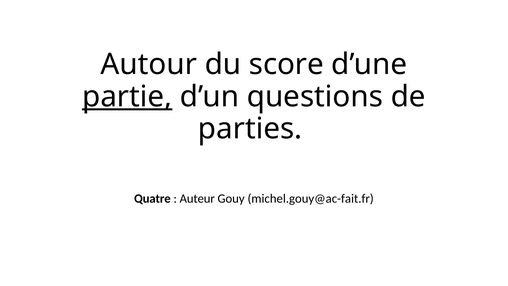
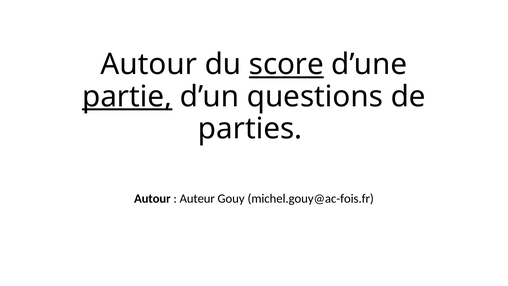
score underline: none -> present
Quatre at (152, 198): Quatre -> Autour
michel.gouy@ac-fait.fr: michel.gouy@ac-fait.fr -> michel.gouy@ac-fois.fr
